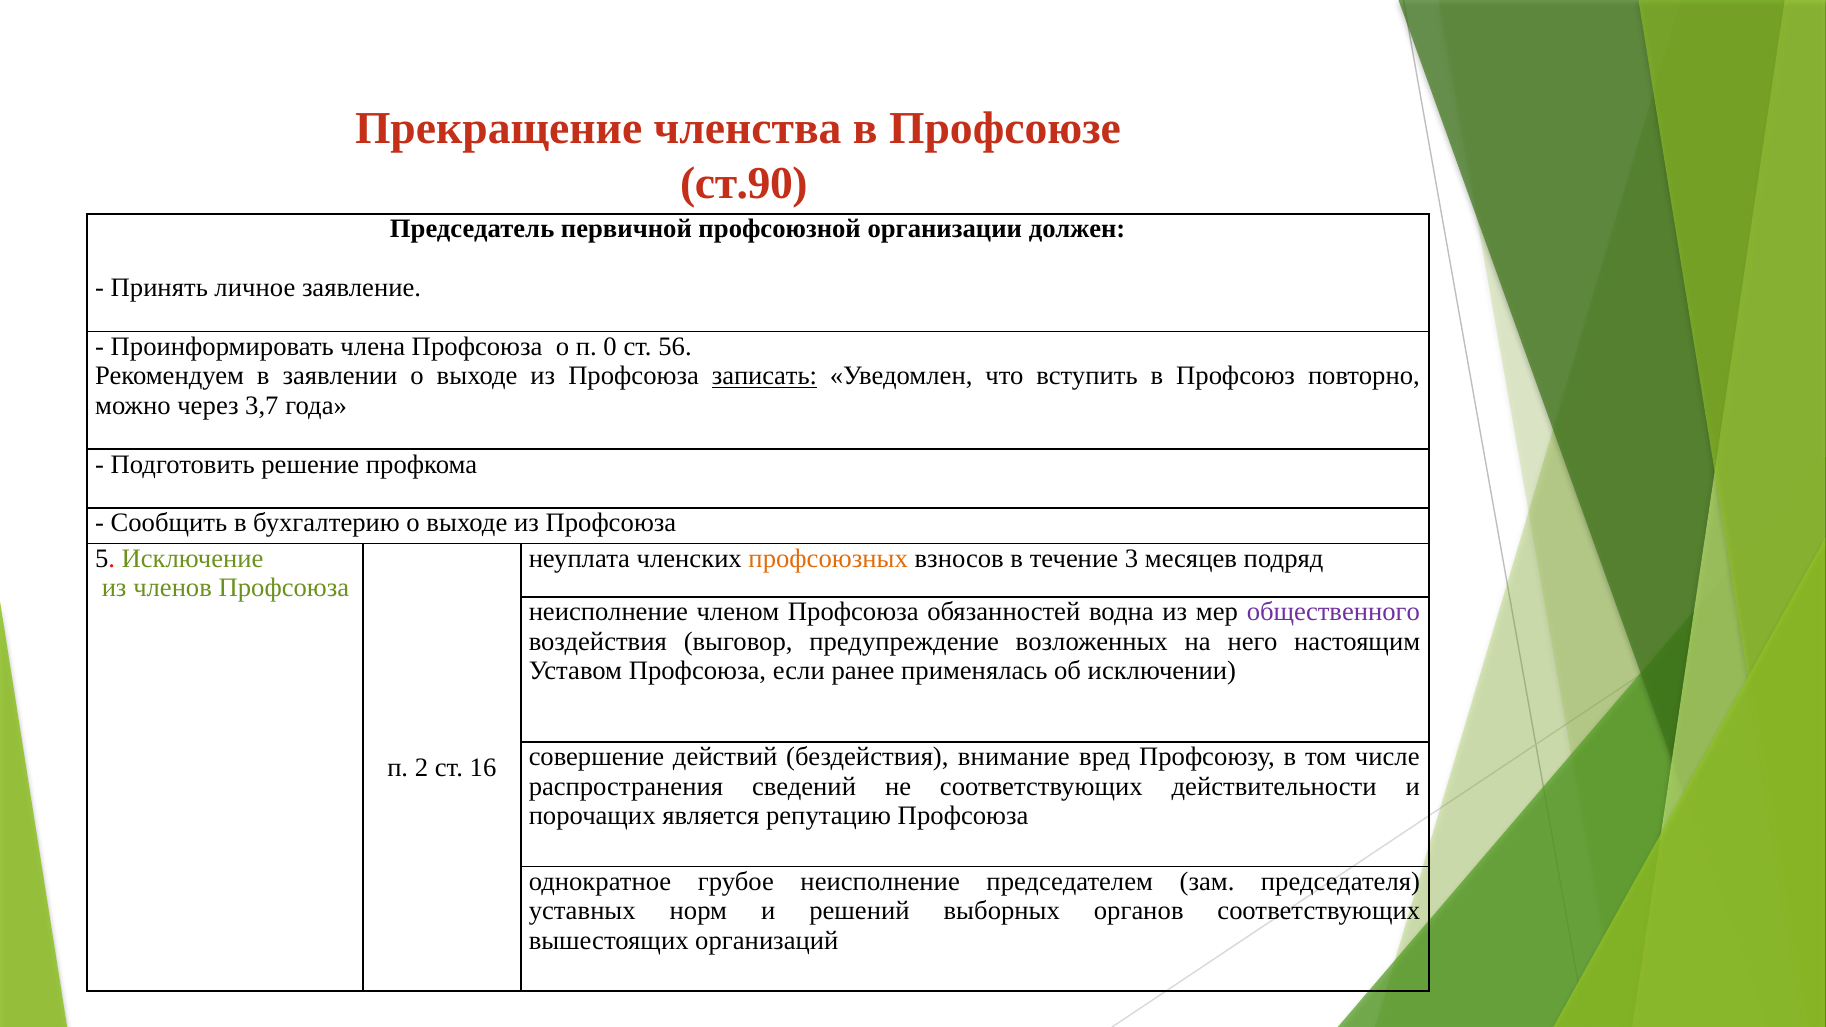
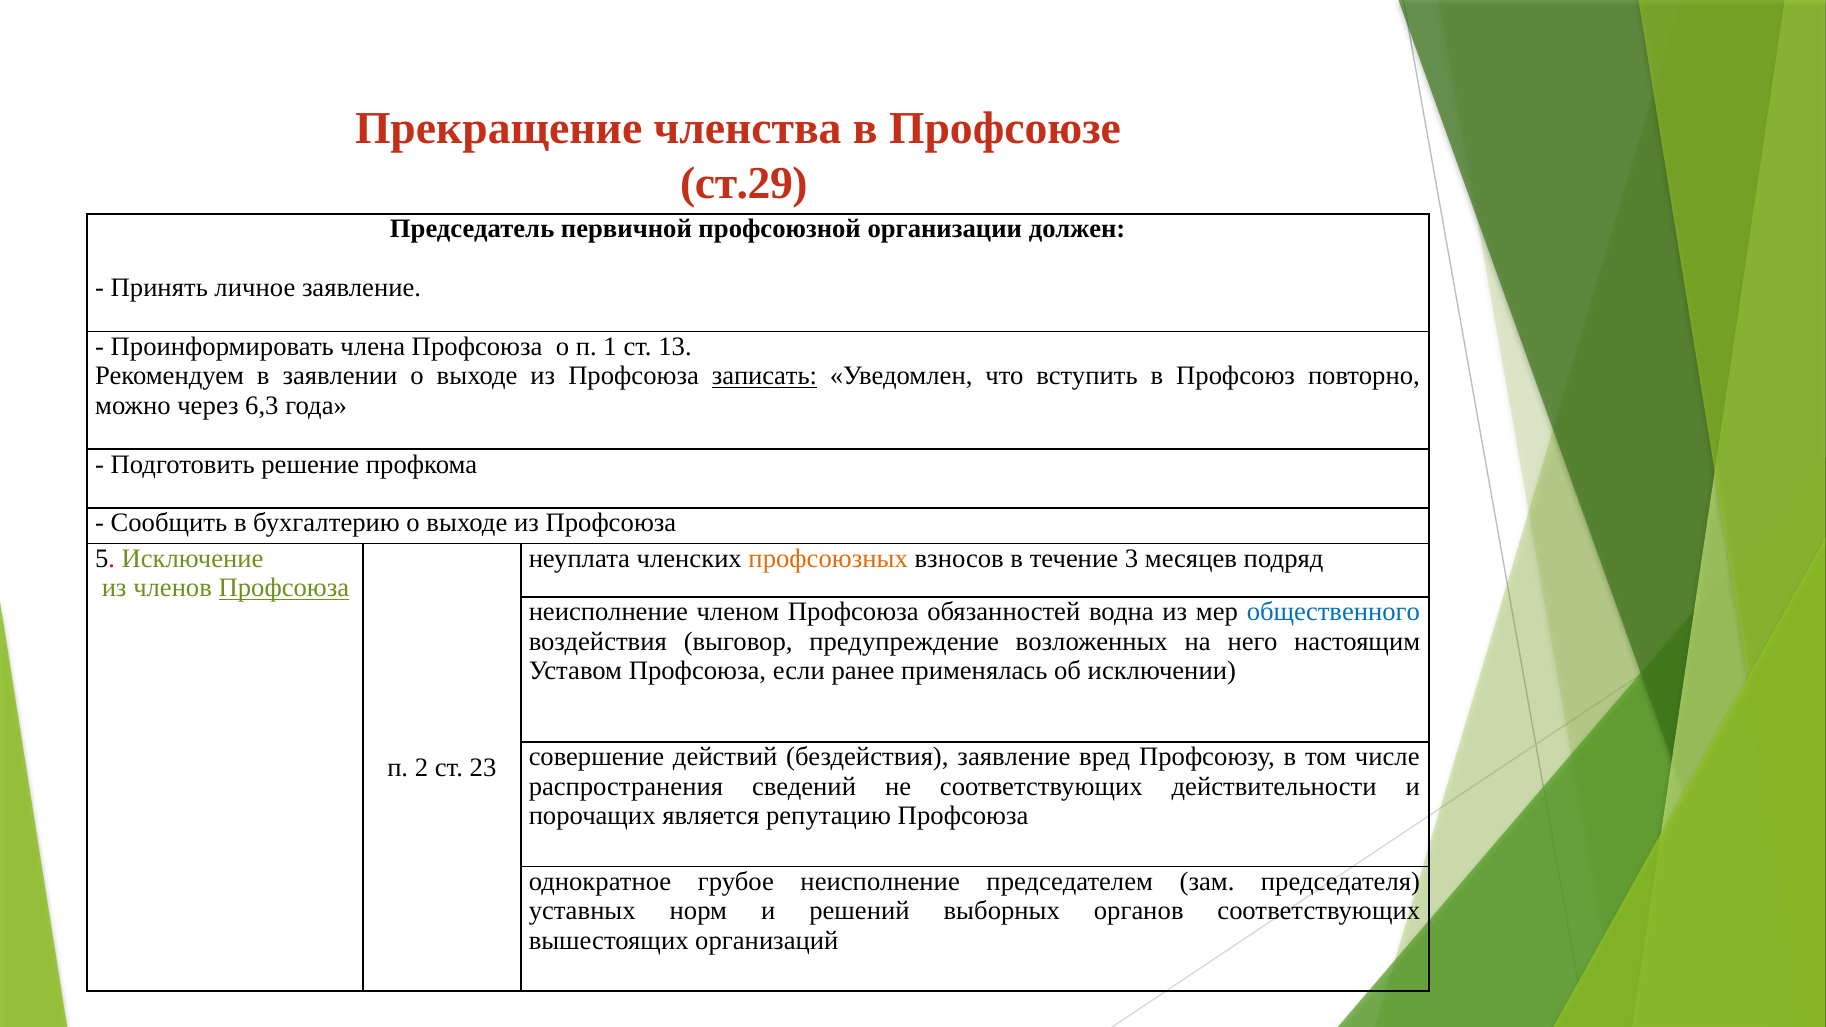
ст.90: ст.90 -> ст.29
0: 0 -> 1
56: 56 -> 13
3,7: 3,7 -> 6,3
Профсоюза at (284, 588) underline: none -> present
общественного colour: purple -> blue
бездействия внимание: внимание -> заявление
16: 16 -> 23
